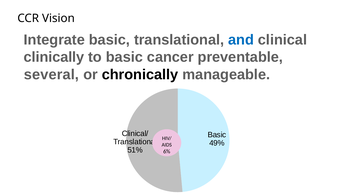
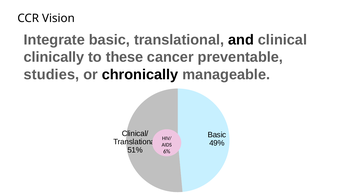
and colour: blue -> black
to basic: basic -> these
several: several -> studies
